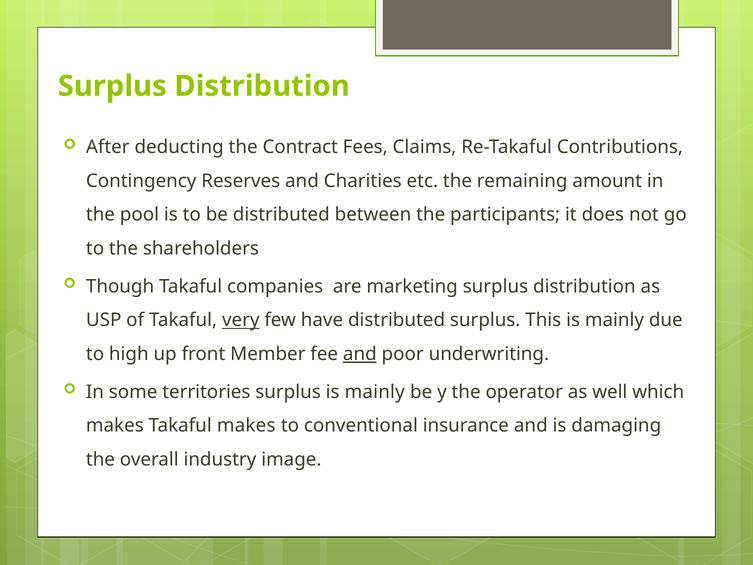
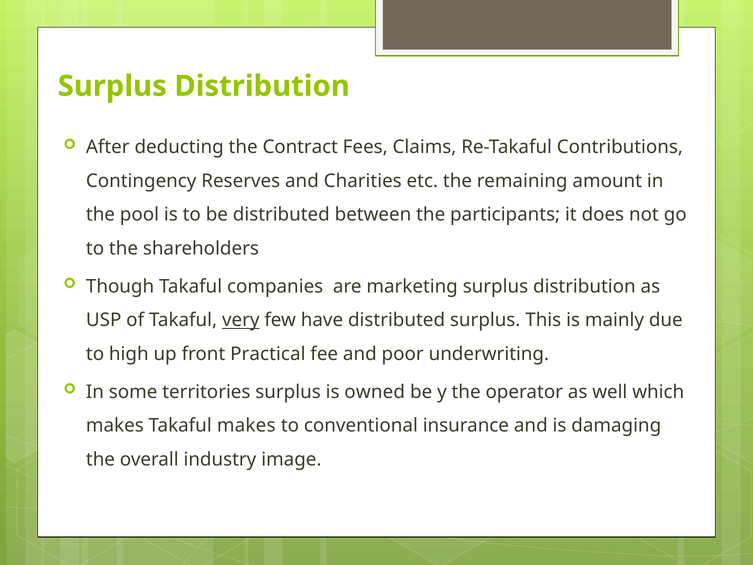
Member: Member -> Practical
and at (360, 354) underline: present -> none
surplus is mainly: mainly -> owned
